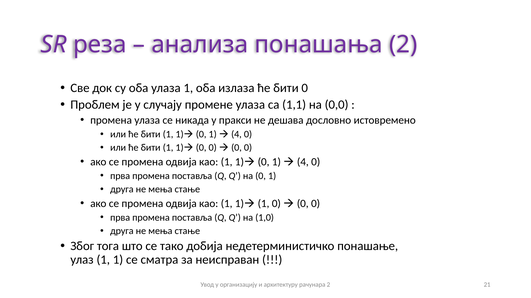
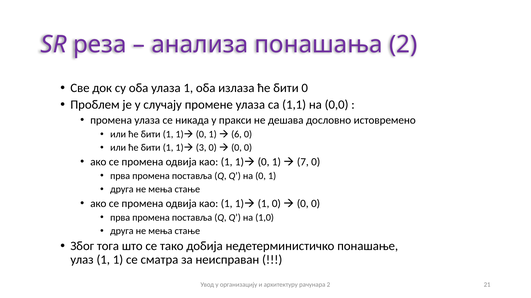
4 at (236, 135): 4 -> 6
0 at (201, 148): 0 -> 3
4 at (303, 162): 4 -> 7
